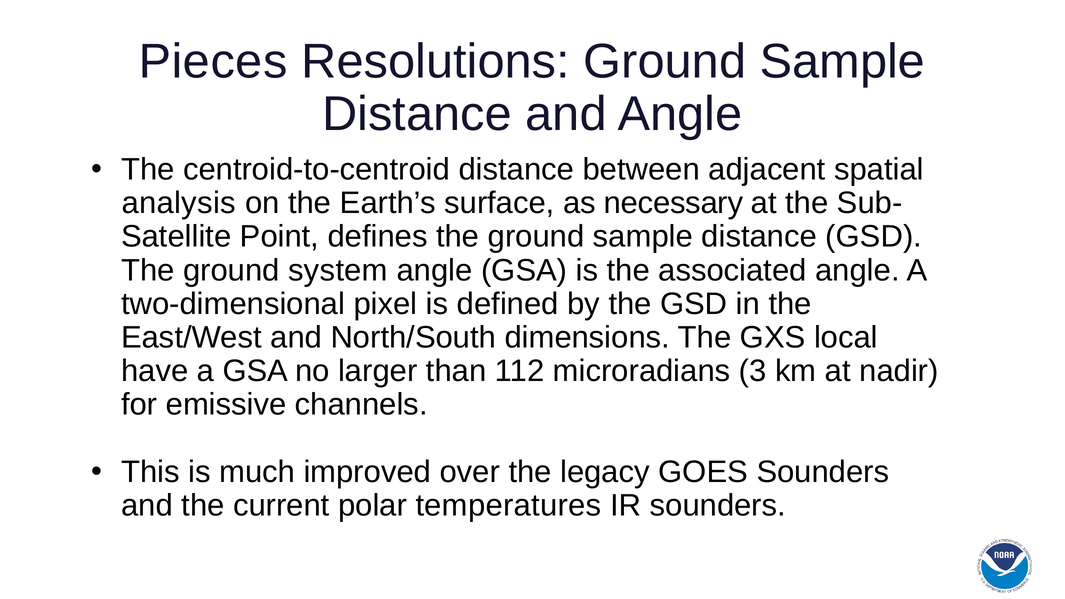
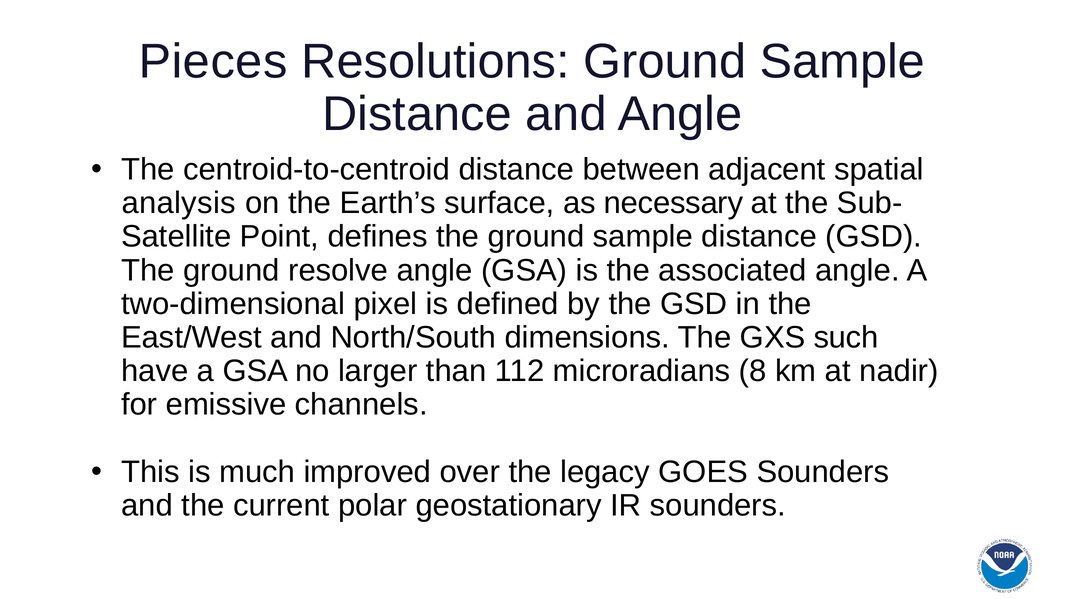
system: system -> resolve
local: local -> such
3: 3 -> 8
temperatures: temperatures -> geostationary
